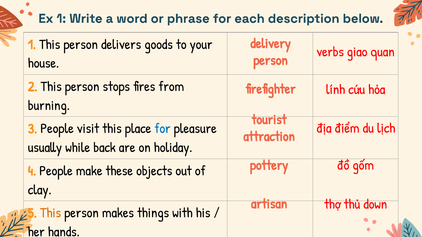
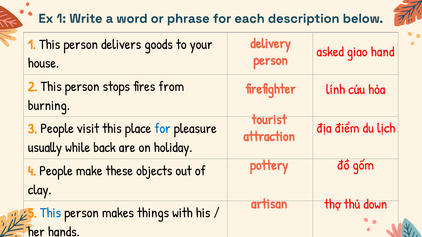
verbs: verbs -> asked
quan: quan -> hand
This at (51, 213) colour: orange -> blue
